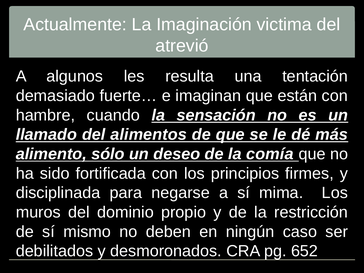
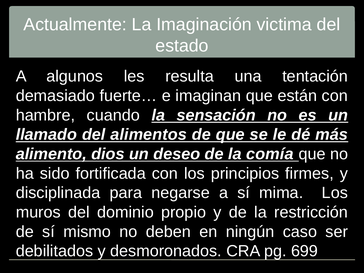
atrevió: atrevió -> estado
sólo: sólo -> dios
652: 652 -> 699
